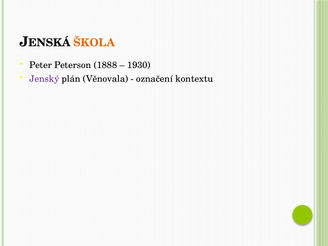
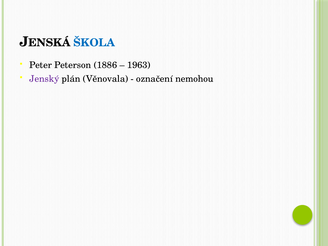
ŠKOLA colour: orange -> blue
1888: 1888 -> 1886
1930: 1930 -> 1963
kontextu: kontextu -> nemohou
